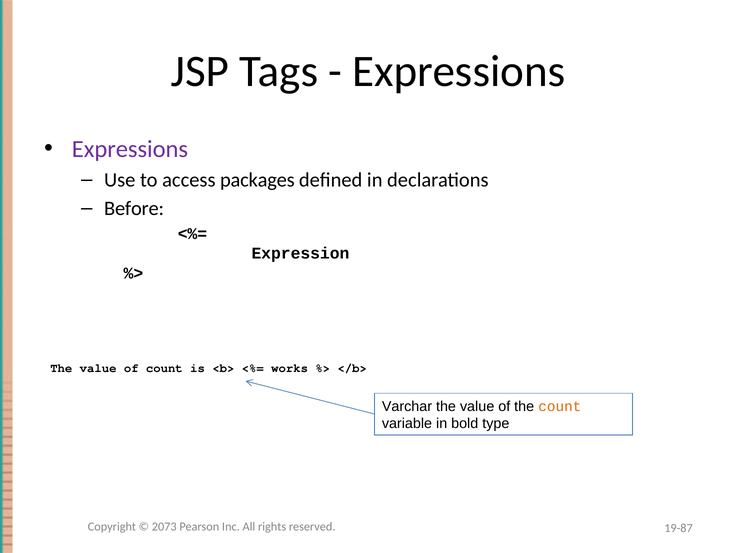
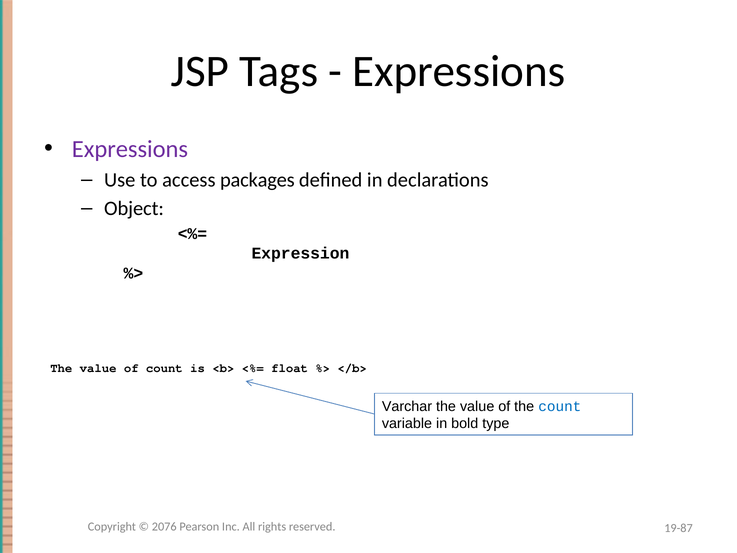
Before: Before -> Object
works: works -> float
count at (560, 406) colour: orange -> blue
2073: 2073 -> 2076
